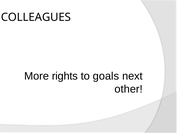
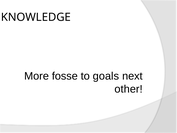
COLLEAGUES: COLLEAGUES -> KNOWLEDGE
rights: rights -> fosse
